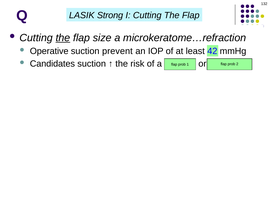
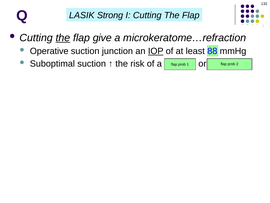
size: size -> give
prevent: prevent -> junction
IOP underline: none -> present
42: 42 -> 88
Candidates: Candidates -> Suboptimal
